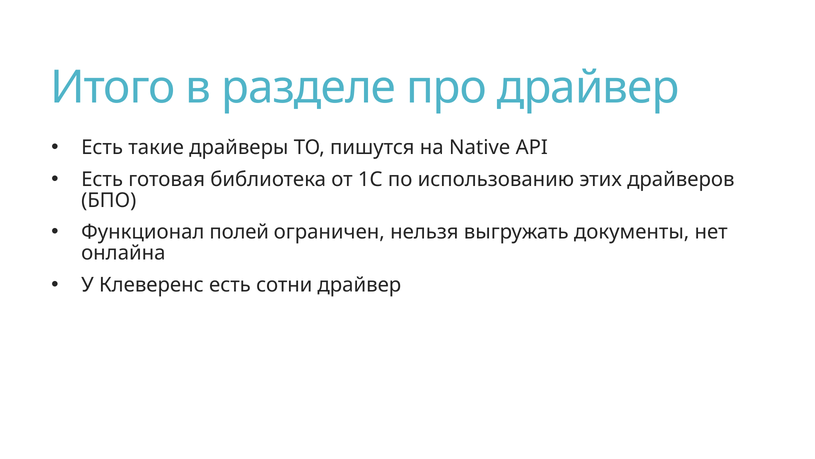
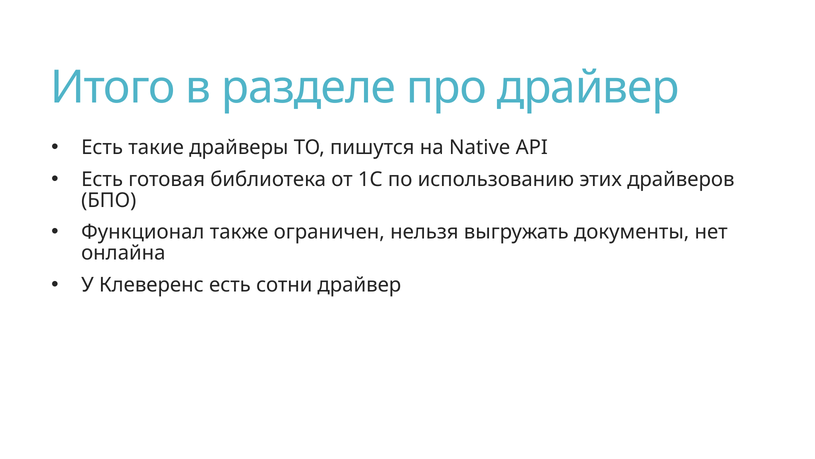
полей: полей -> также
